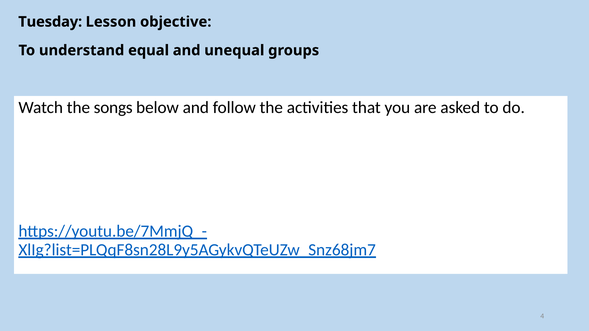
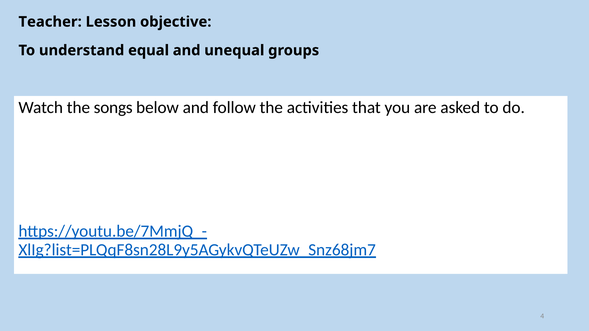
Tuesday: Tuesday -> Teacher
